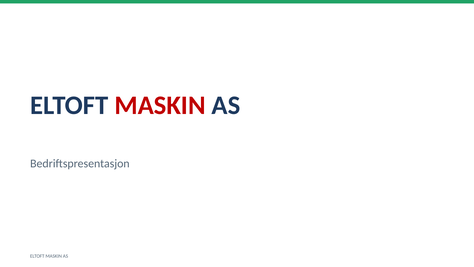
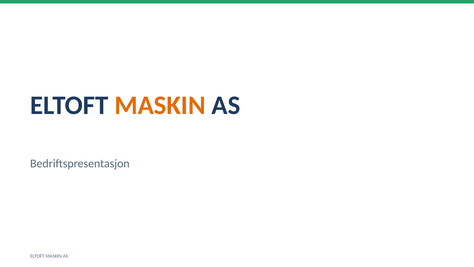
MASKIN at (160, 105) colour: red -> orange
